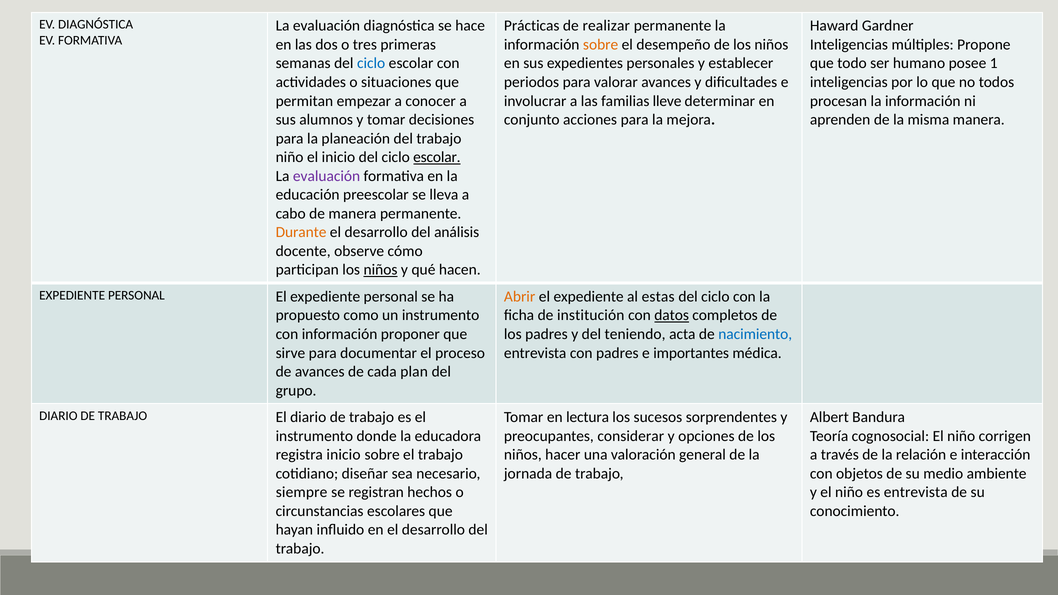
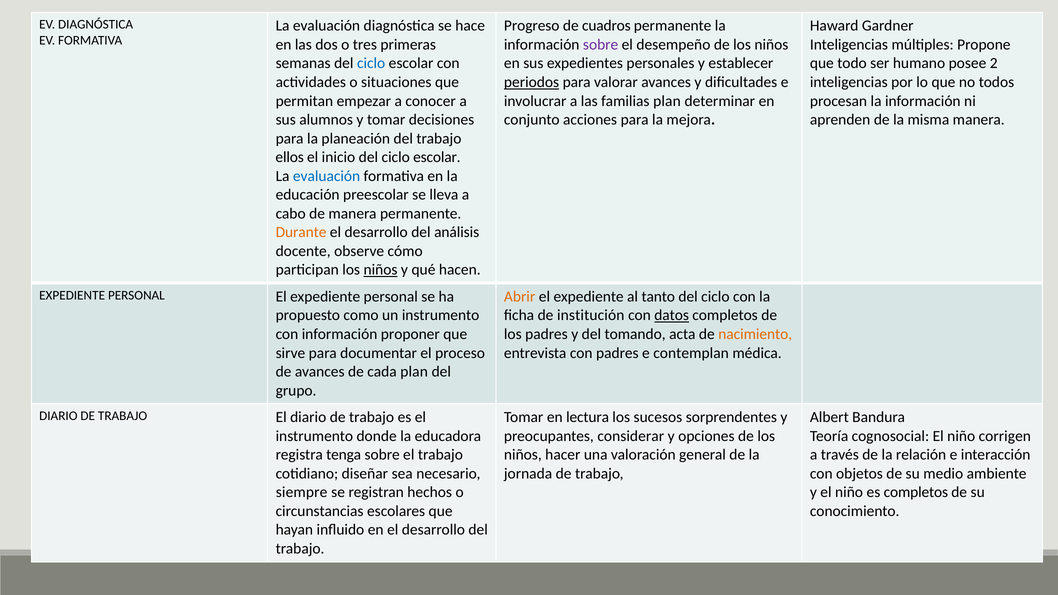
Prácticas: Prácticas -> Progreso
realizar: realizar -> cuadros
sobre at (601, 45) colour: orange -> purple
1: 1 -> 2
periodos underline: none -> present
familias lleve: lleve -> plan
niño at (290, 157): niño -> ellos
escolar at (437, 157) underline: present -> none
evaluación at (327, 176) colour: purple -> blue
estas: estas -> tanto
teniendo: teniendo -> tomando
nacimiento colour: blue -> orange
importantes: importantes -> contemplan
registra inicio: inicio -> tenga
es entrevista: entrevista -> completos
